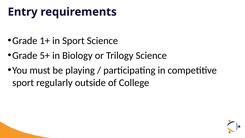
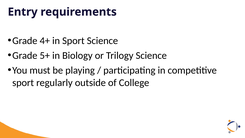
1+: 1+ -> 4+
